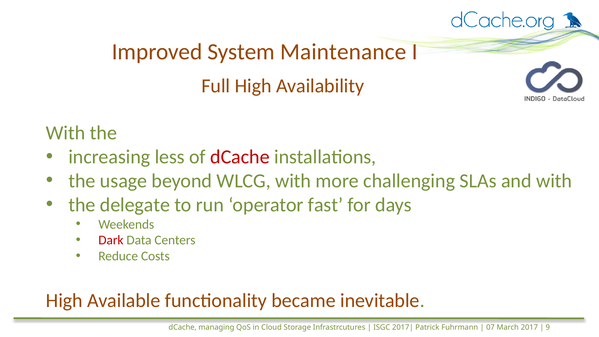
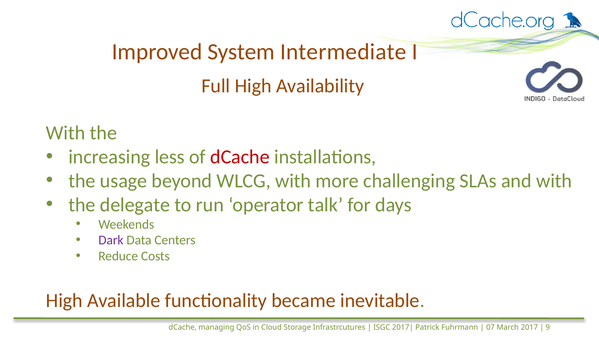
Maintenance: Maintenance -> Intermediate
fast: fast -> talk
Dark colour: red -> purple
